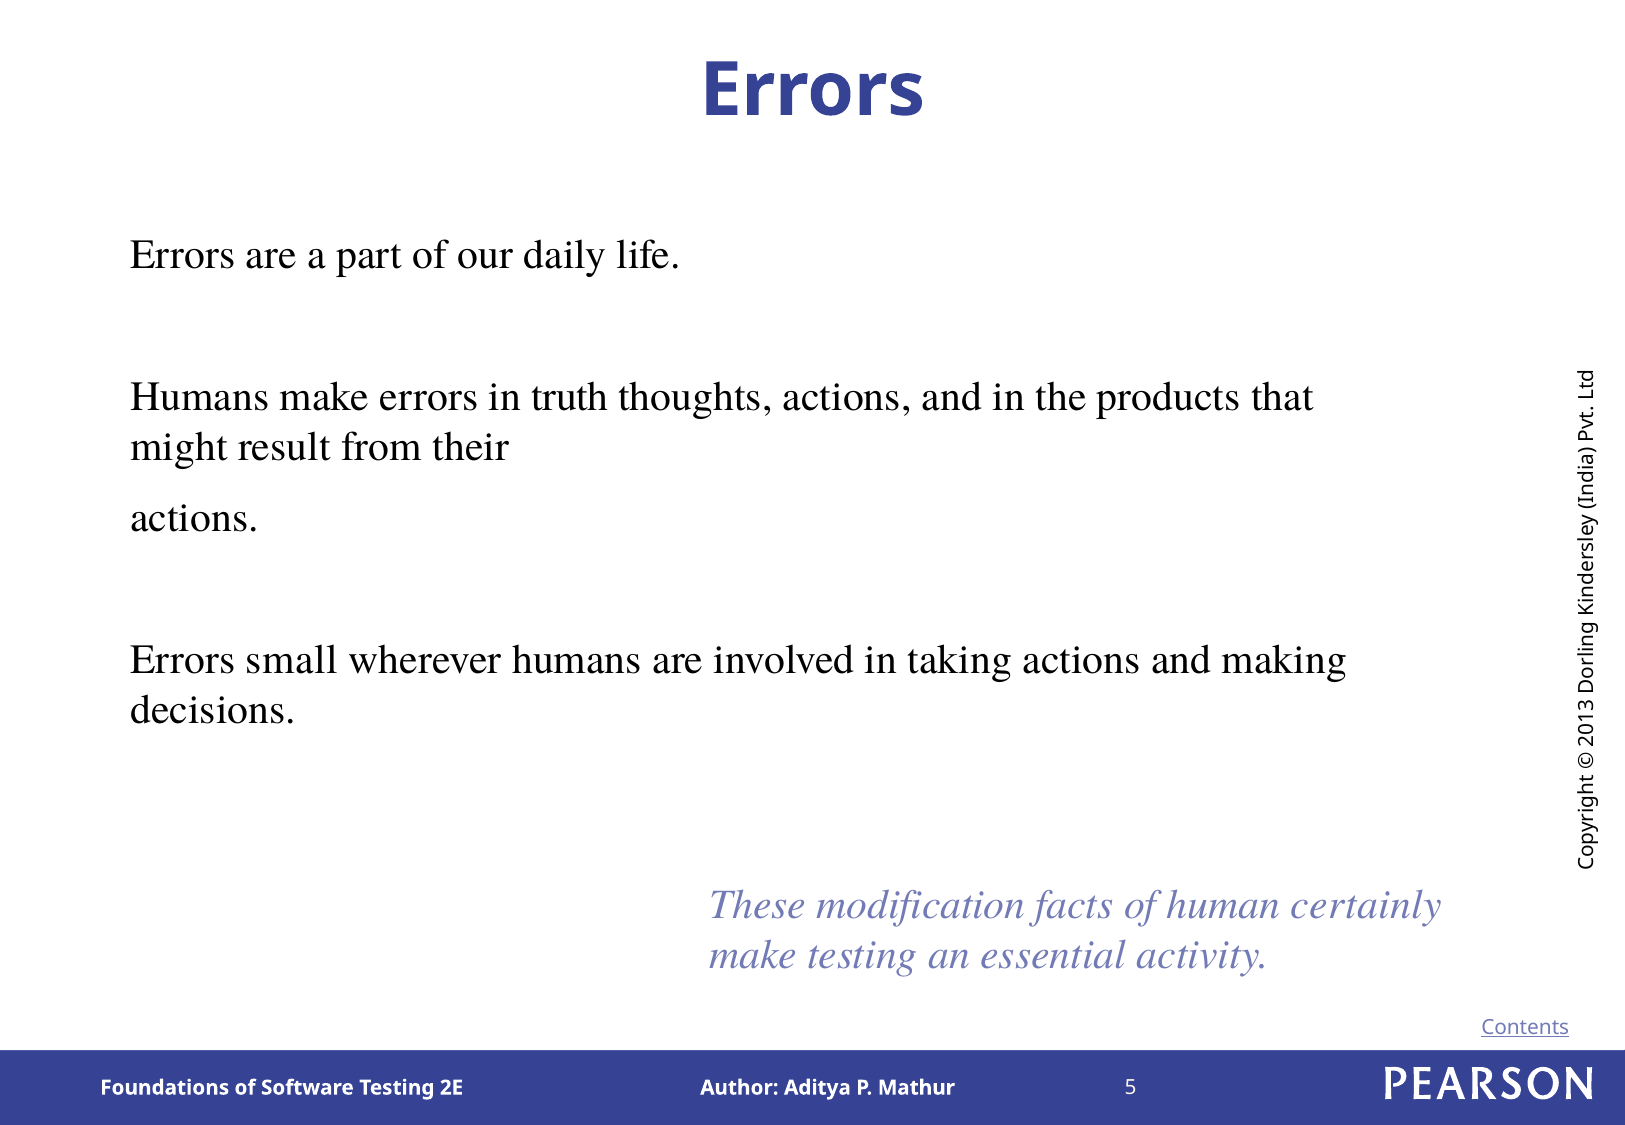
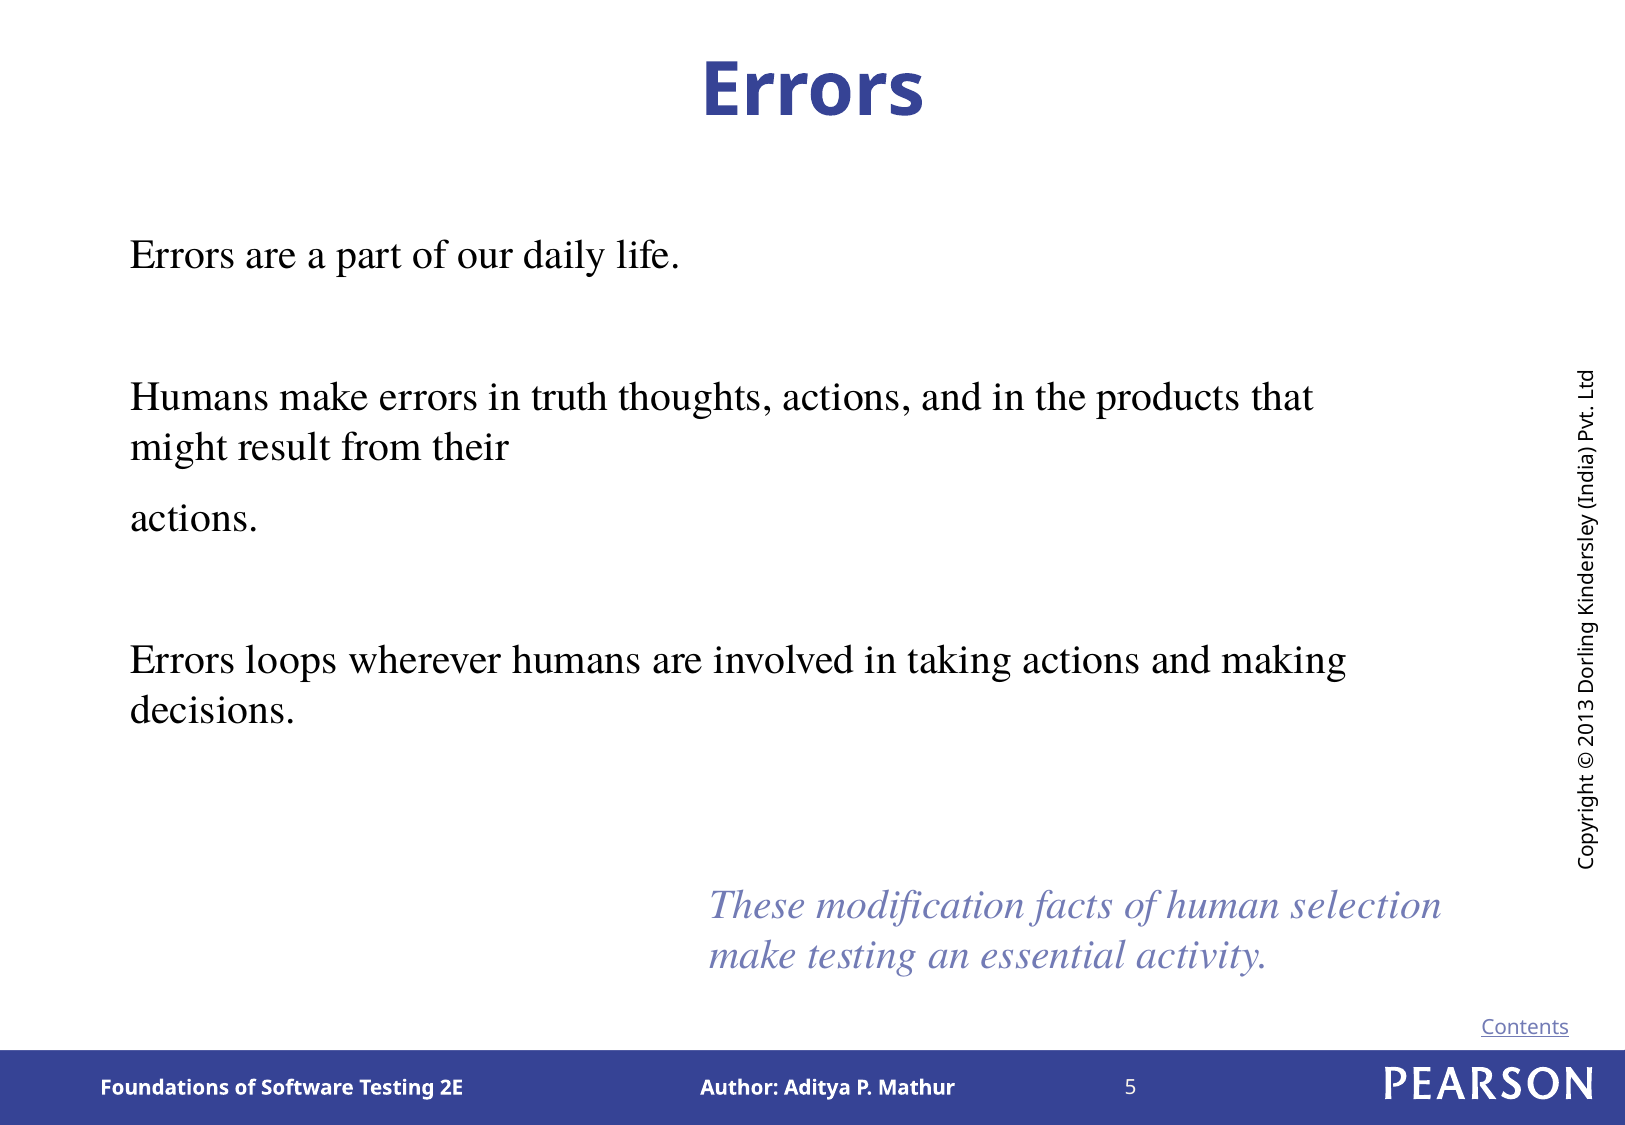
small: small -> loops
certainly: certainly -> selection
